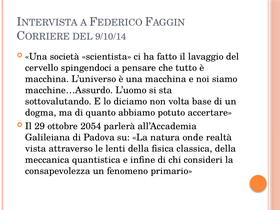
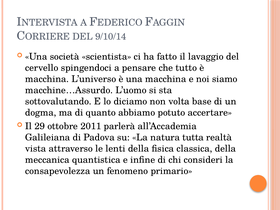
2054: 2054 -> 2011
onde: onde -> tutta
